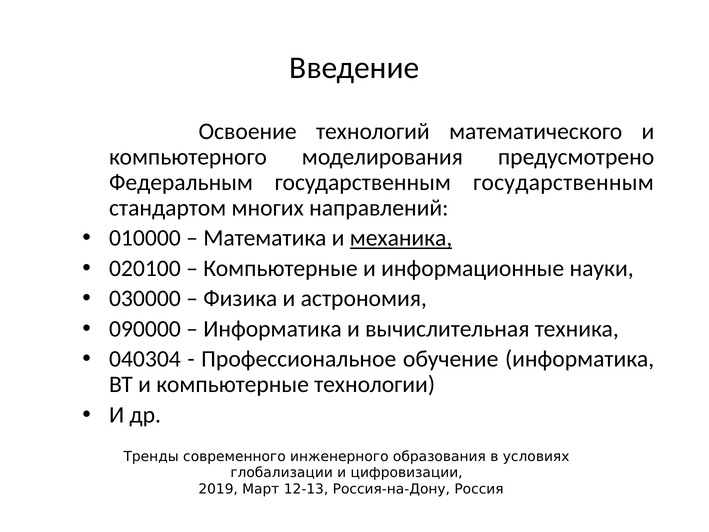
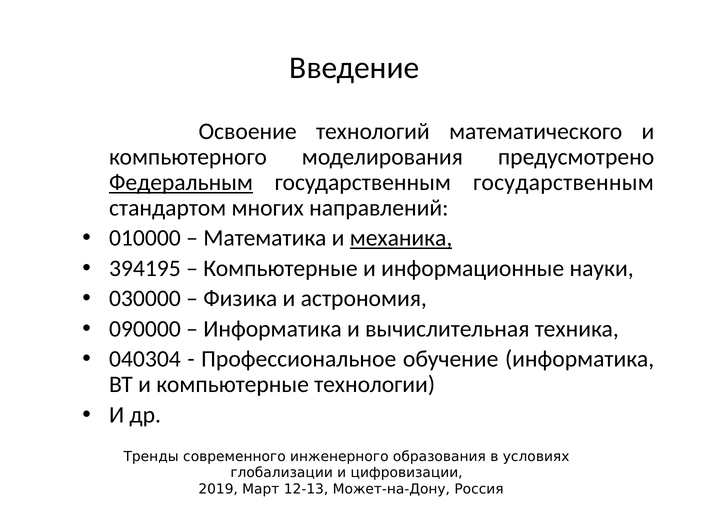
Федеральным underline: none -> present
020100: 020100 -> 394195
Россия-на-Дону: Россия-на-Дону -> Может-на-Дону
